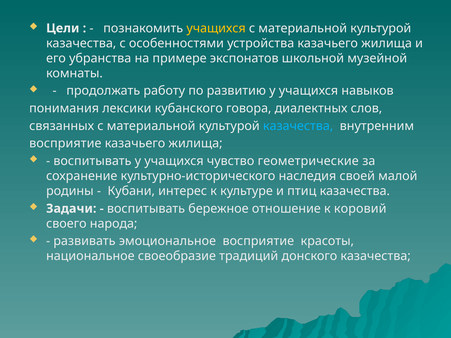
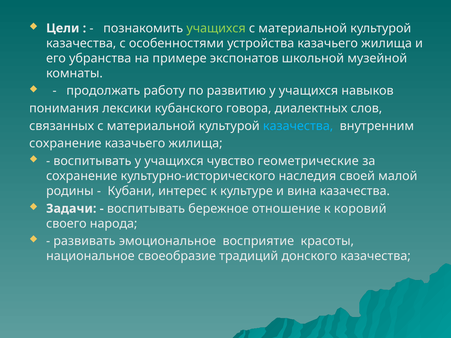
учащихся at (216, 28) colour: yellow -> light green
восприятие at (65, 144): восприятие -> сохранение
птиц: птиц -> вина
